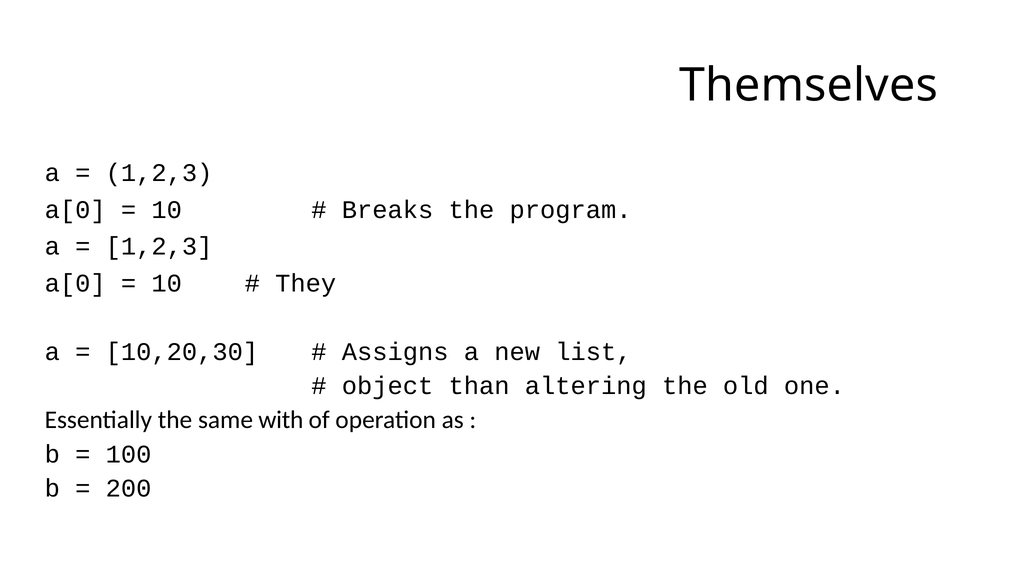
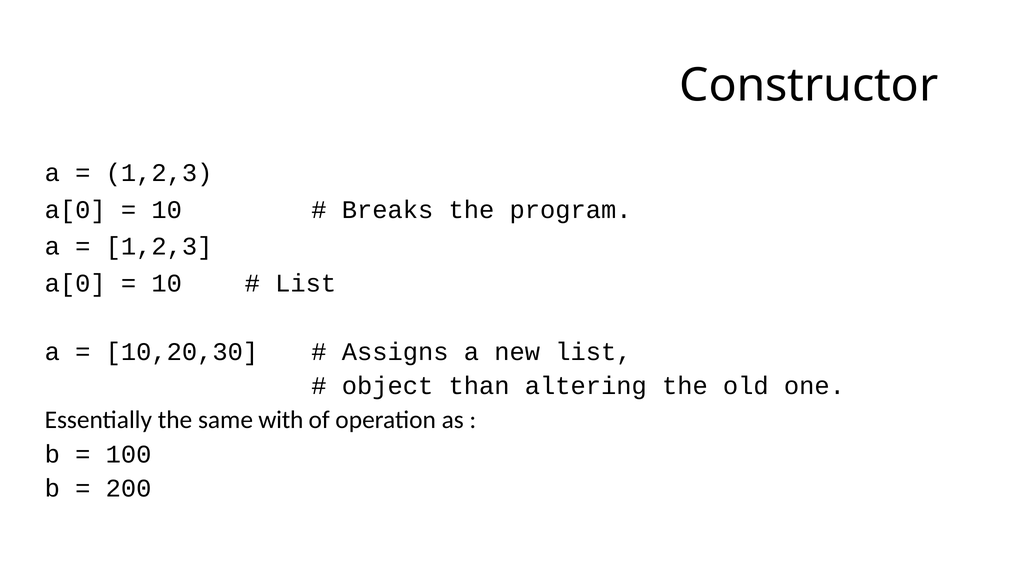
Themselves: Themselves -> Constructor
They at (306, 284): They -> List
